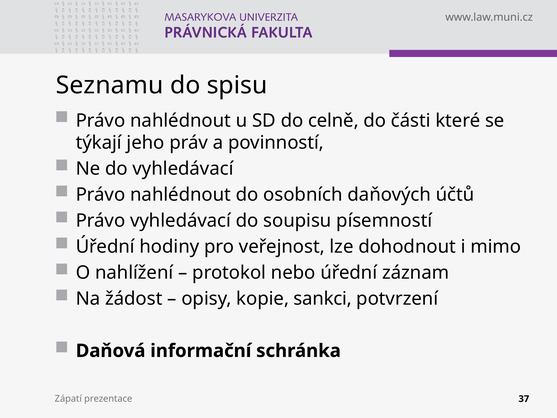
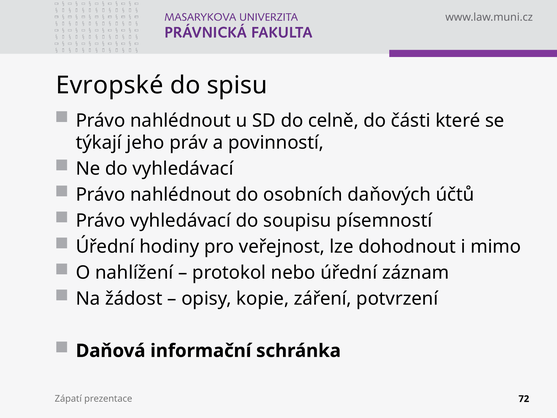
Seznamu: Seznamu -> Evropské
sankci: sankci -> záření
37: 37 -> 72
